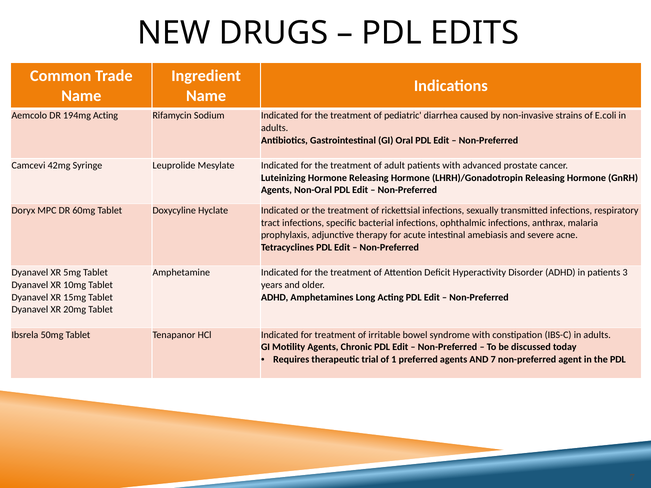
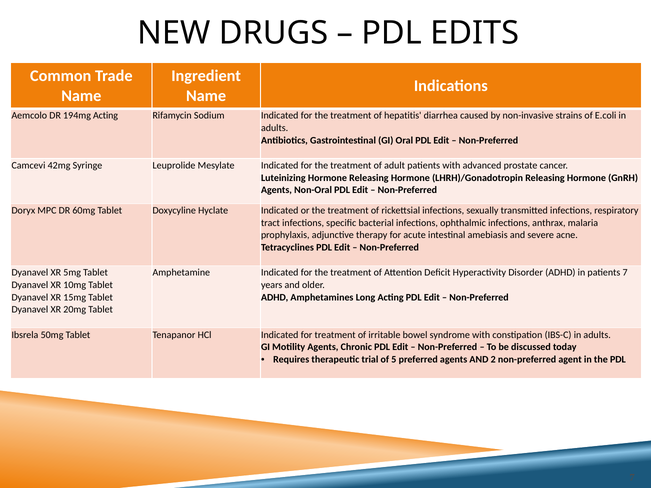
pediatric: pediatric -> hepatitis
patients 3: 3 -> 7
1: 1 -> 5
AND 7: 7 -> 2
